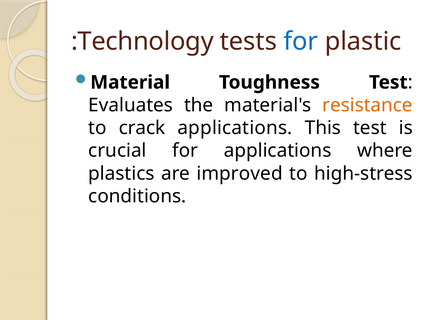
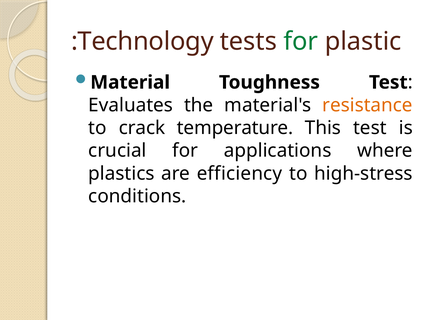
for at (301, 41) colour: blue -> green
crack applications: applications -> temperature
improved: improved -> efficiency
